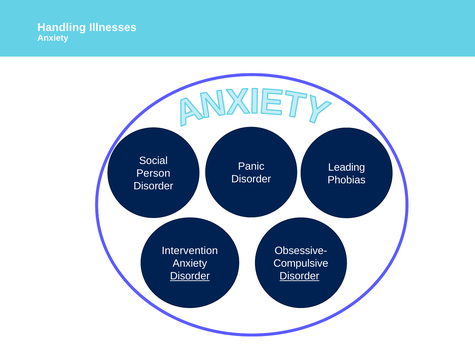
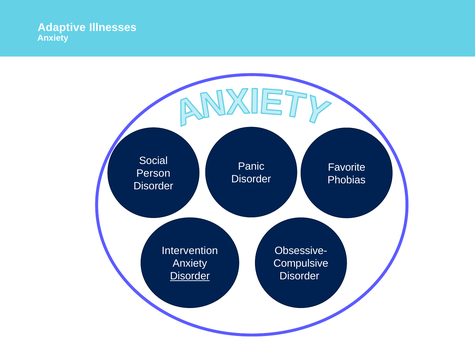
Handling: Handling -> Adaptive
Leading: Leading -> Favorite
Disorder at (299, 276) underline: present -> none
